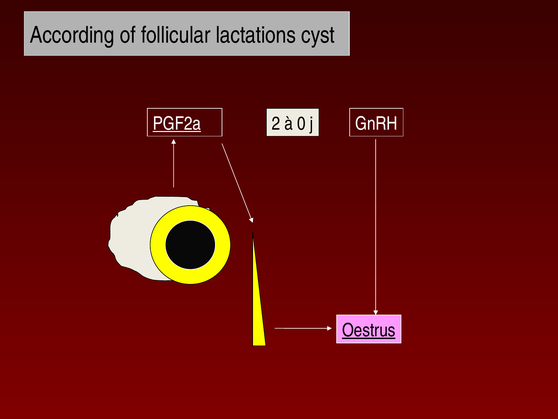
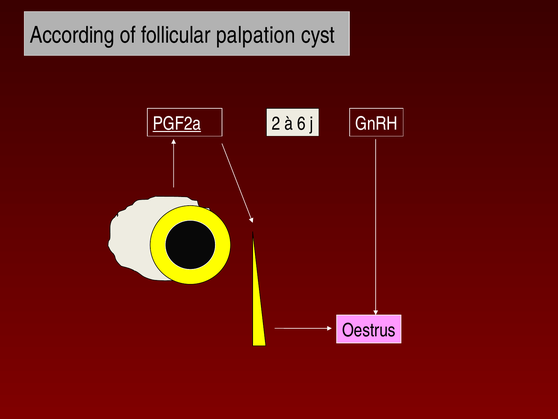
lactations: lactations -> palpation
0: 0 -> 6
Oestrus underline: present -> none
